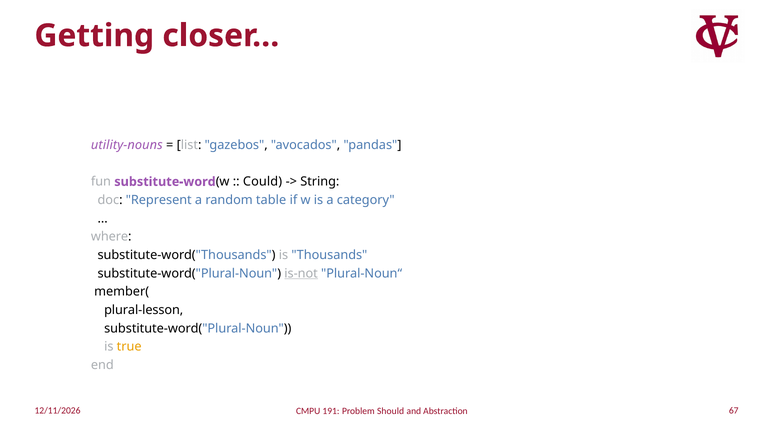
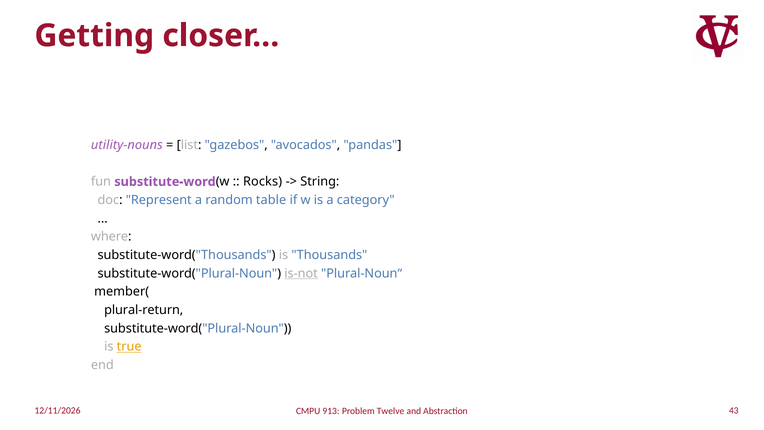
Could: Could -> Rocks
plural-lesson: plural-lesson -> plural-return
true underline: none -> present
67: 67 -> 43
191: 191 -> 913
Should: Should -> Twelve
